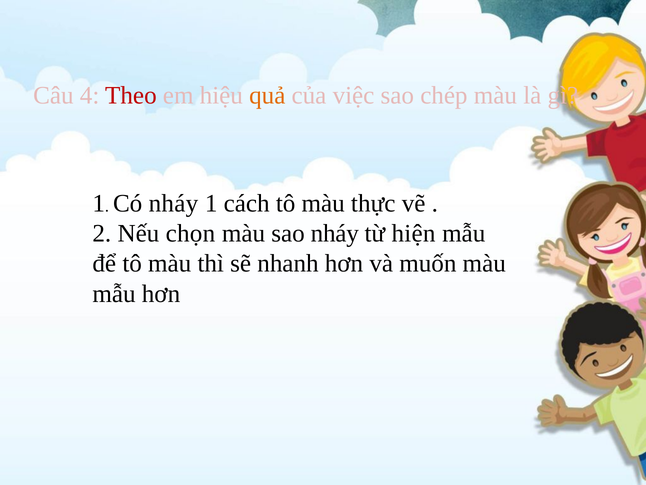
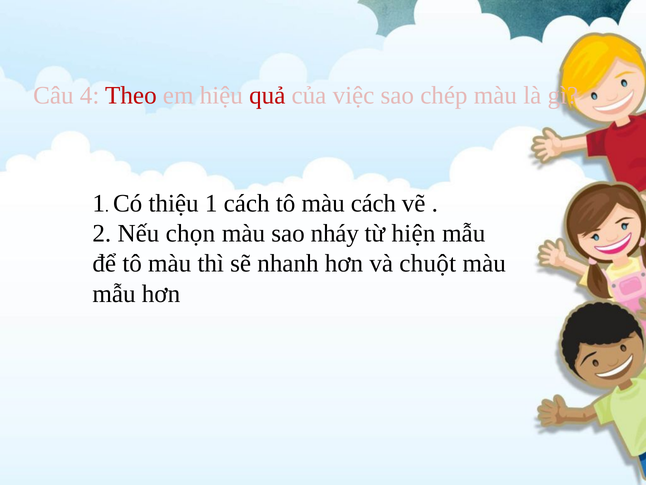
quả colour: orange -> red
Có nháy: nháy -> thiệu
màu thực: thực -> cách
muốn: muốn -> chuột
